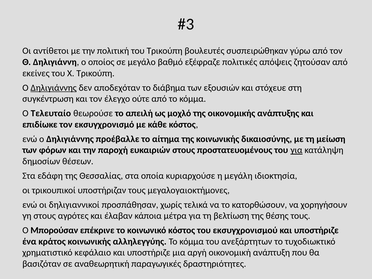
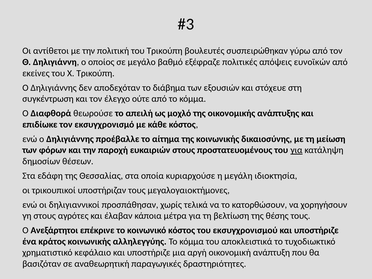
ζητούσαν: ζητούσαν -> ευνοϊκών
Δηλιγιάννης at (54, 88) underline: present -> none
Τελευταίο: Τελευταίο -> Διαφθορά
Μπορούσαν: Μπορούσαν -> Ανεξάρτητοι
ανεξάρτητων: ανεξάρτητων -> αποκλειστικά
